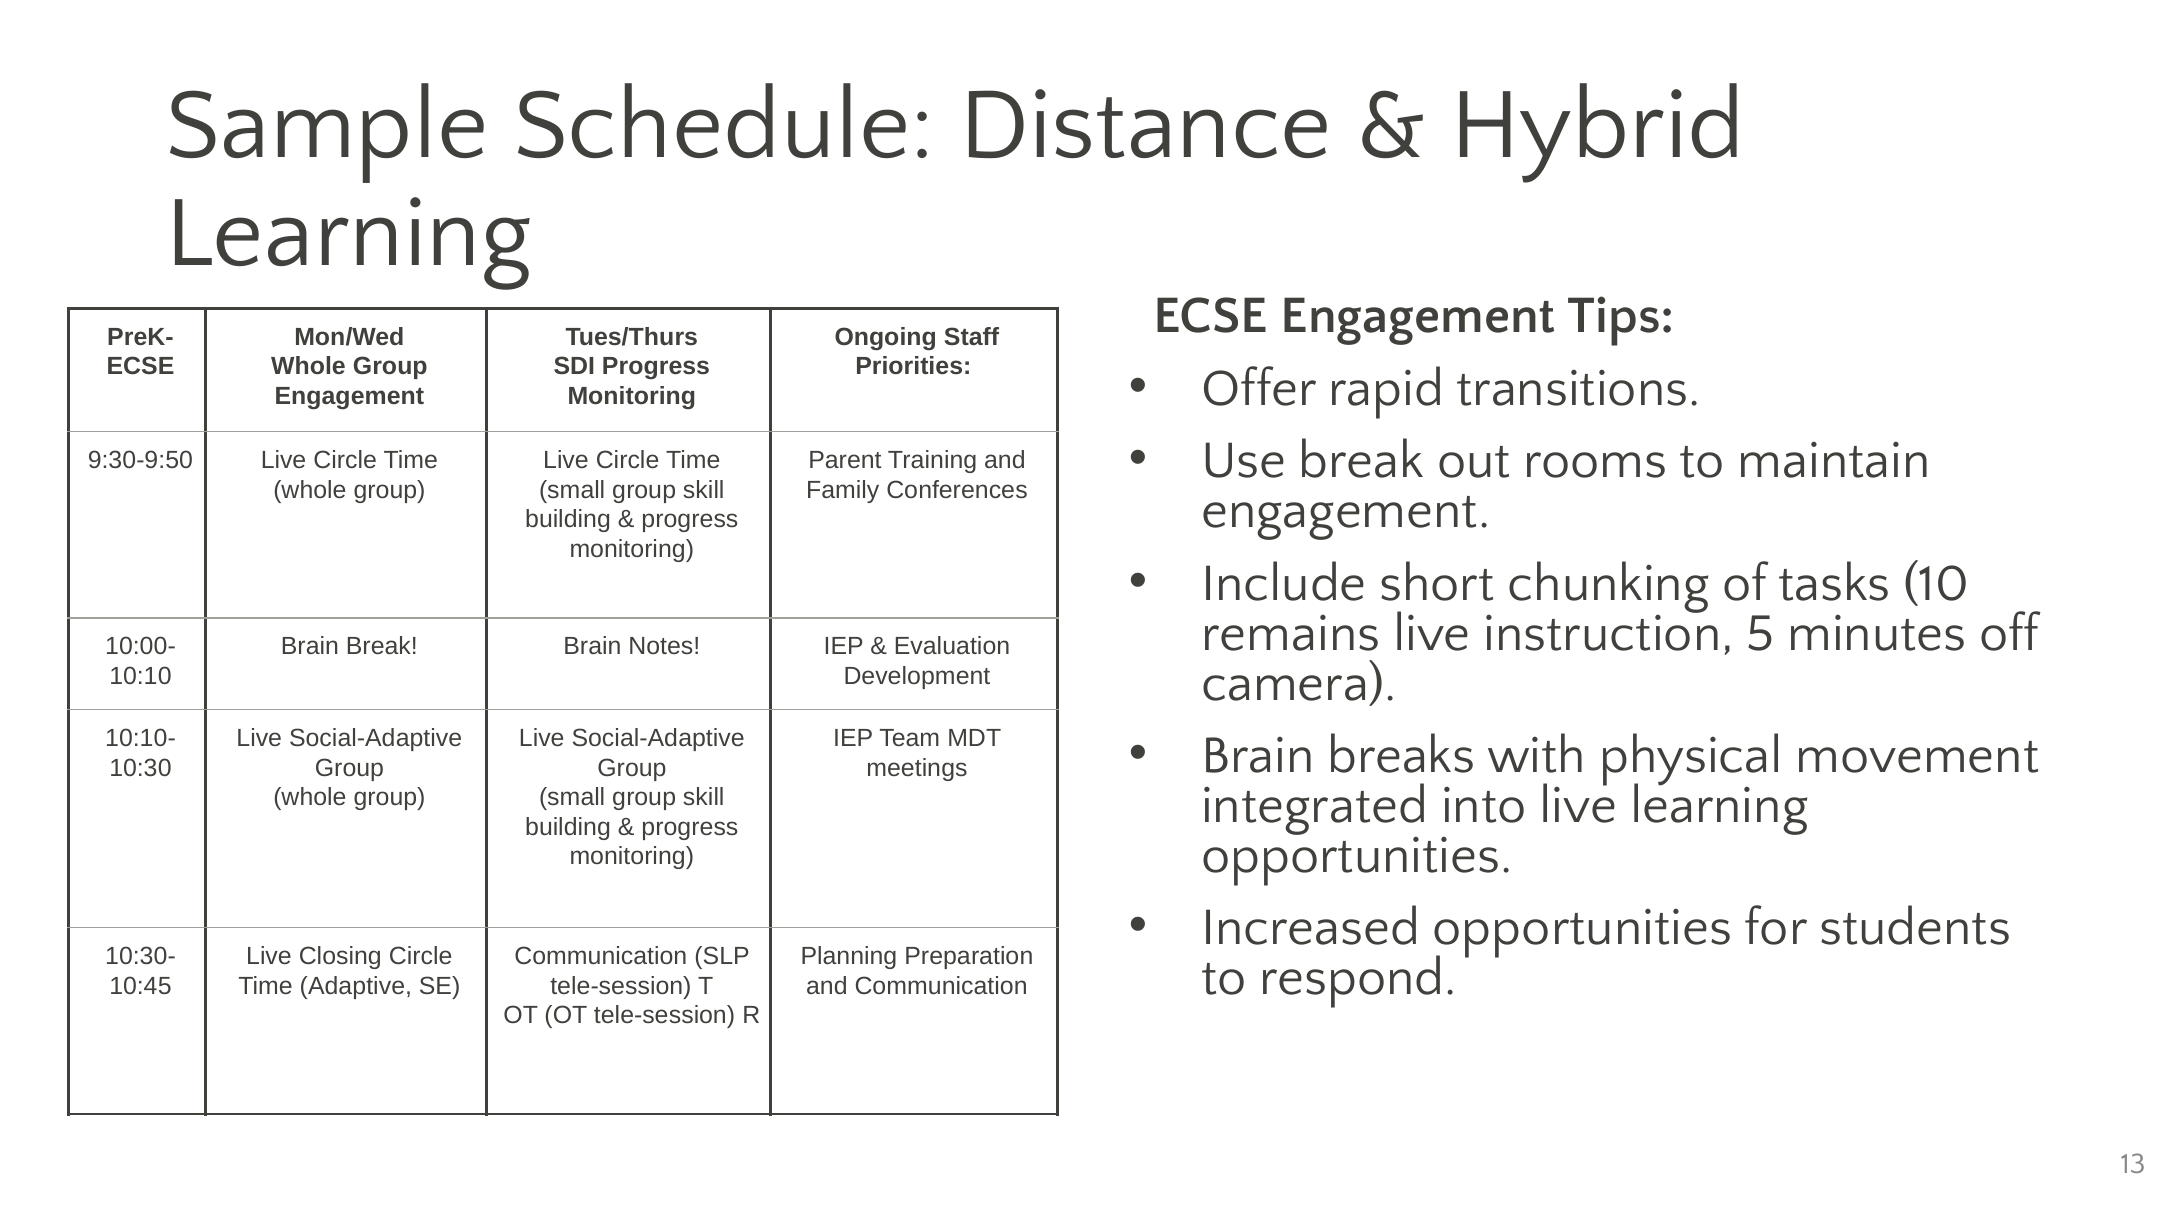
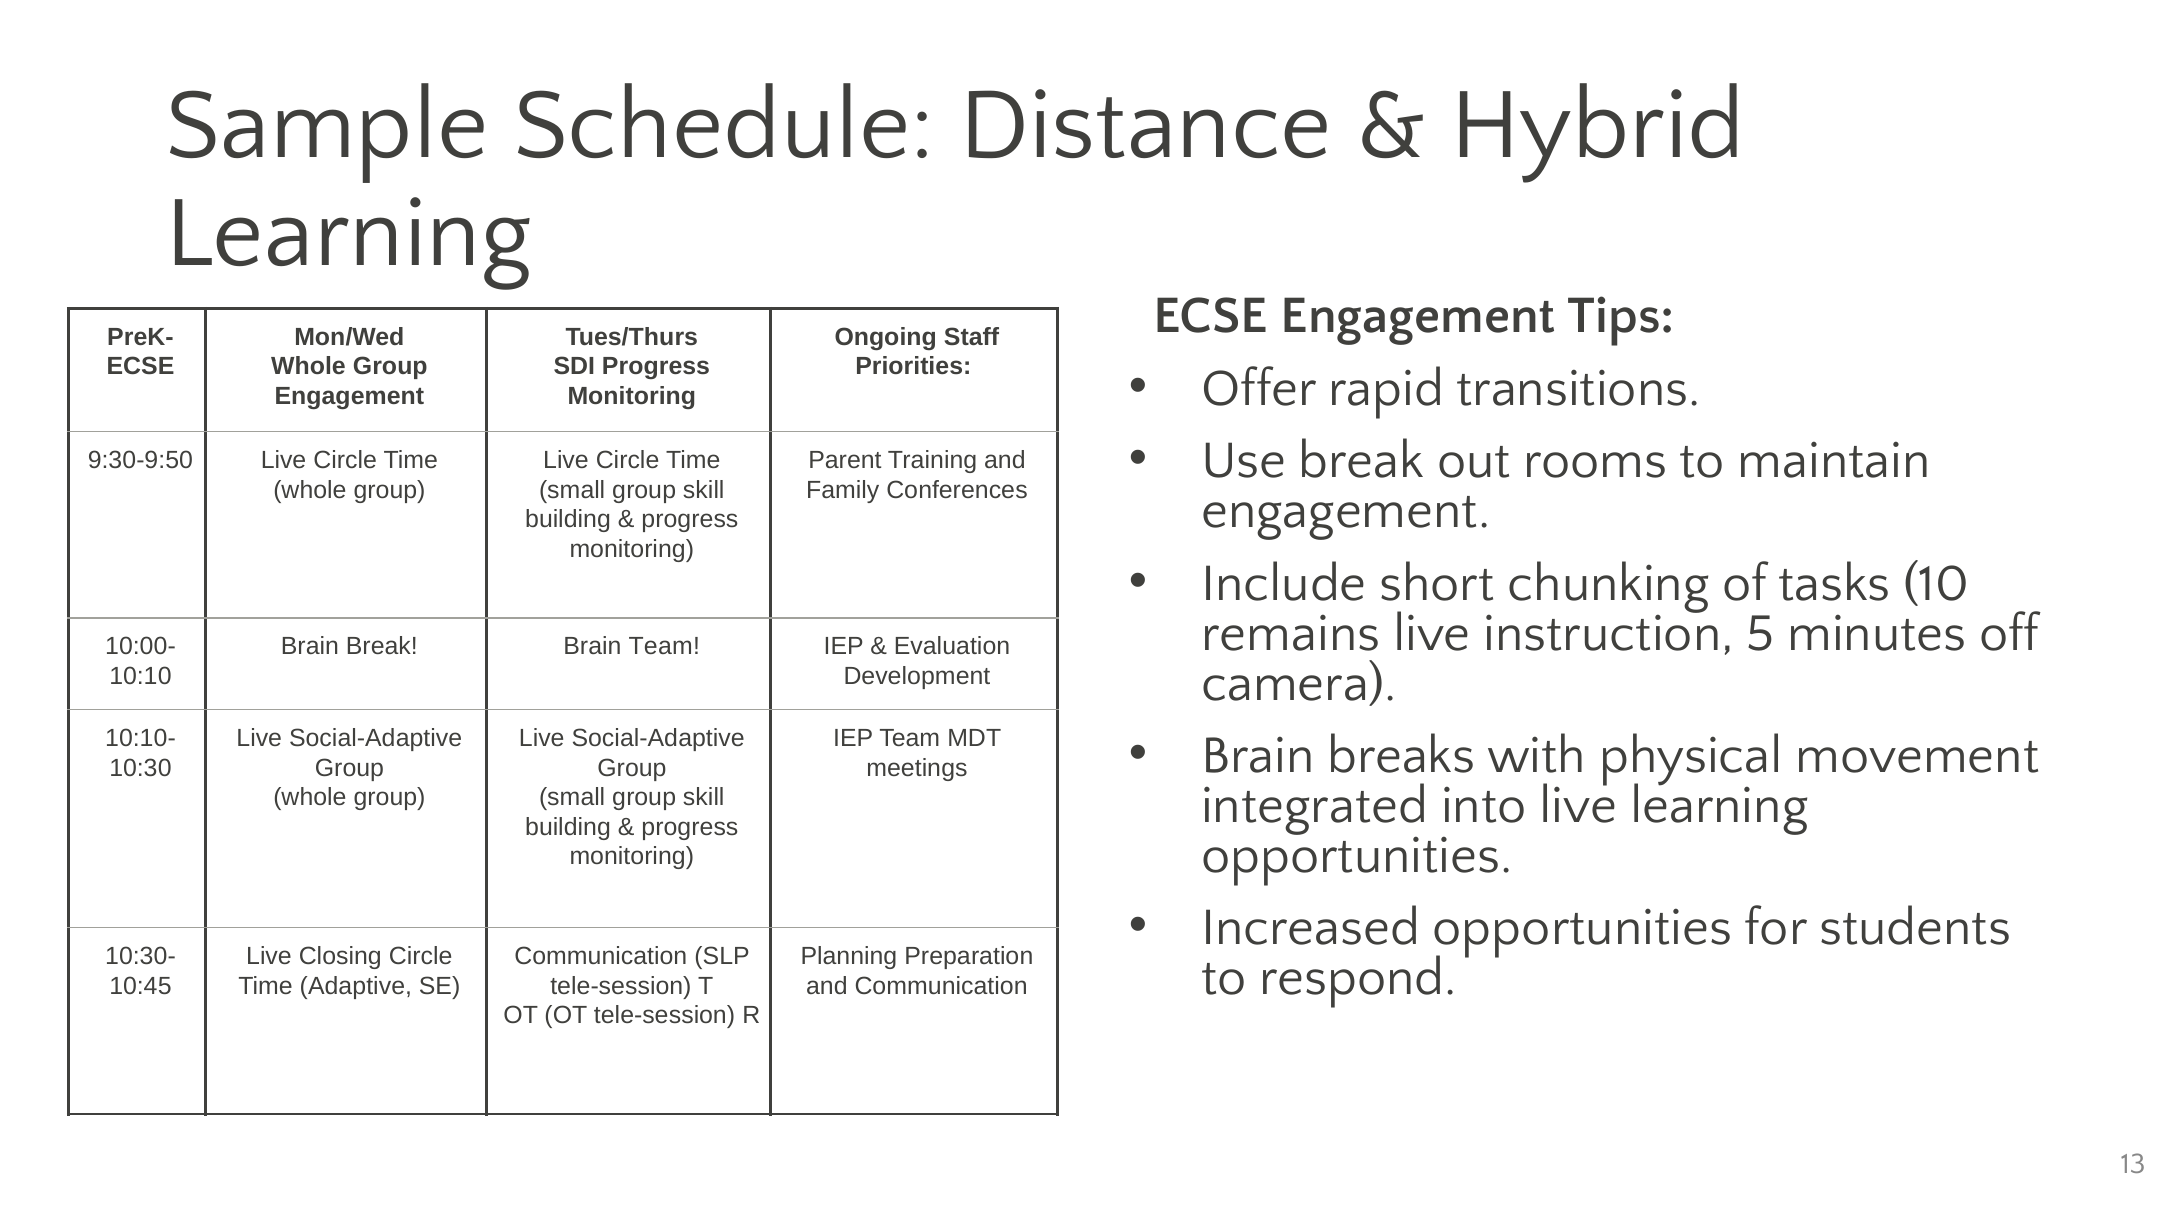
Brain Notes: Notes -> Team
